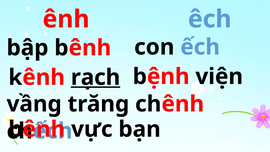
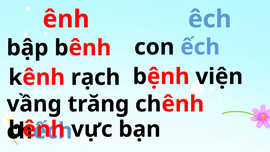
rạch underline: present -> none
